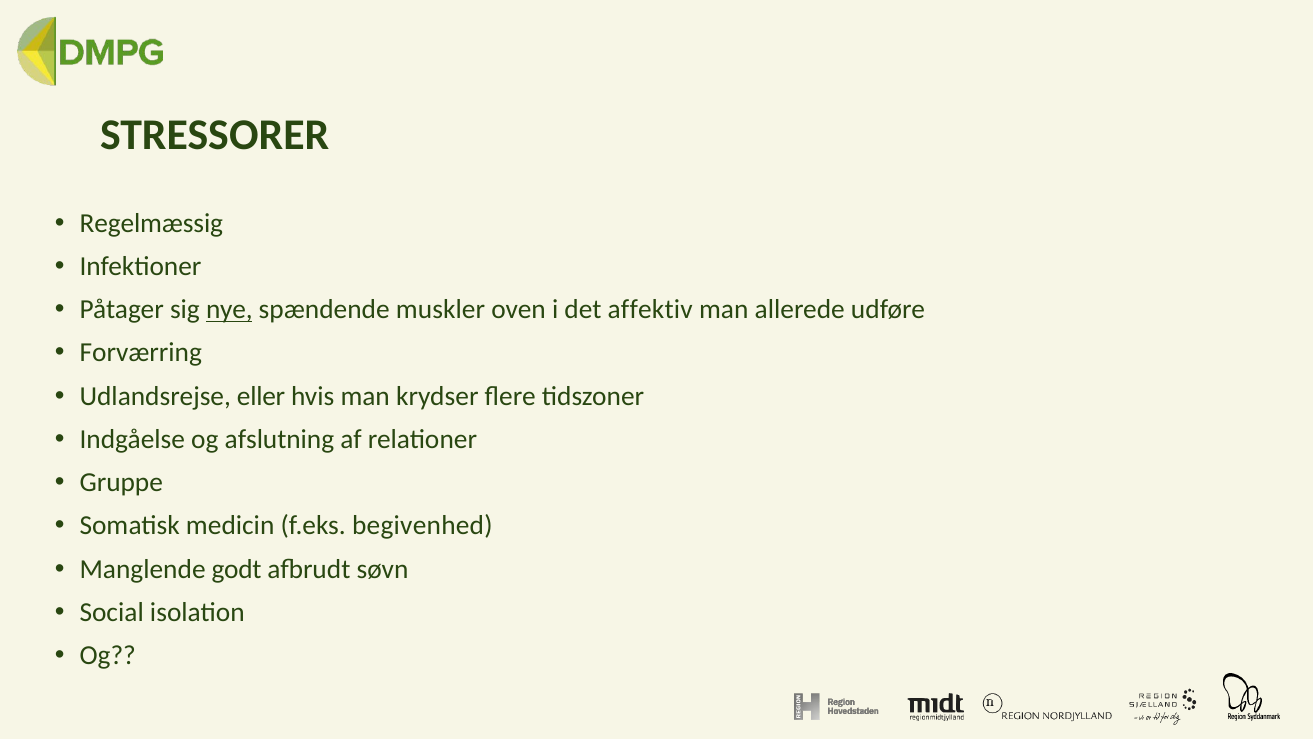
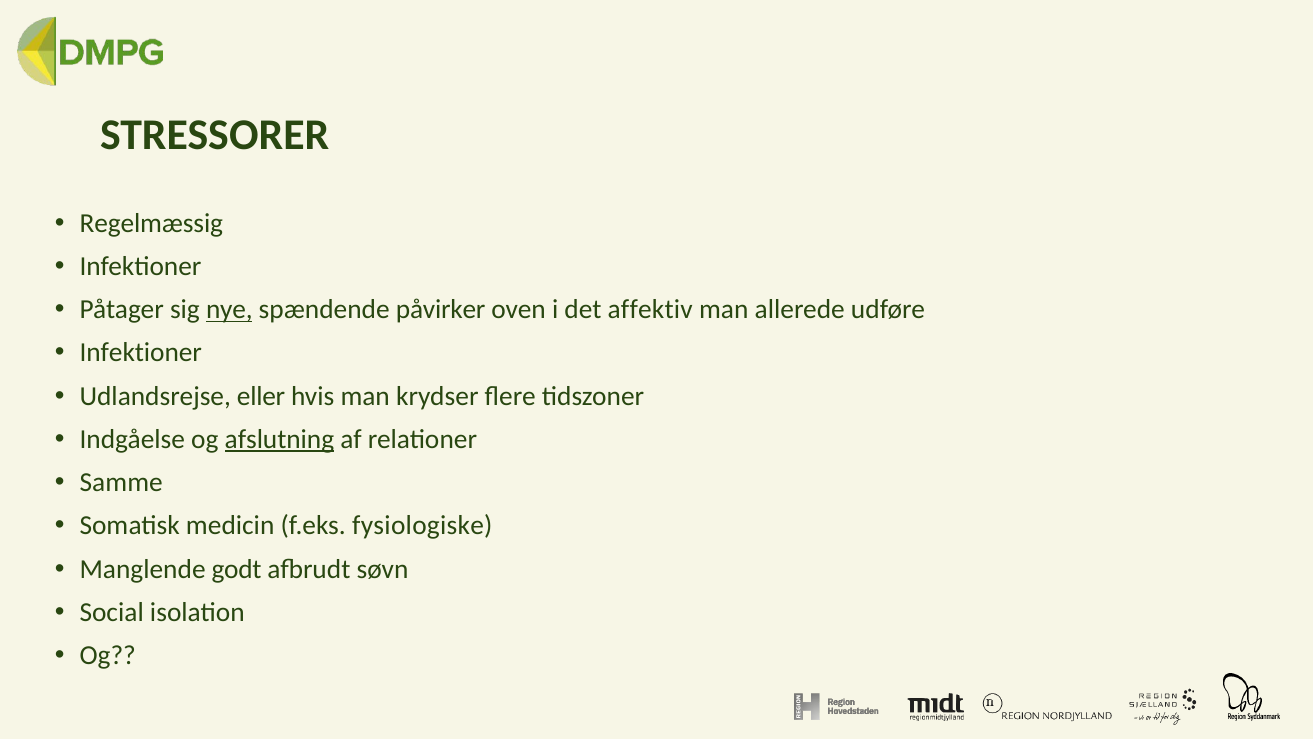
muskler: muskler -> påvirker
Forværring at (141, 353): Forværring -> Infektioner
afslutning underline: none -> present
Gruppe: Gruppe -> Samme
begivenhed: begivenhed -> fysiologiske
